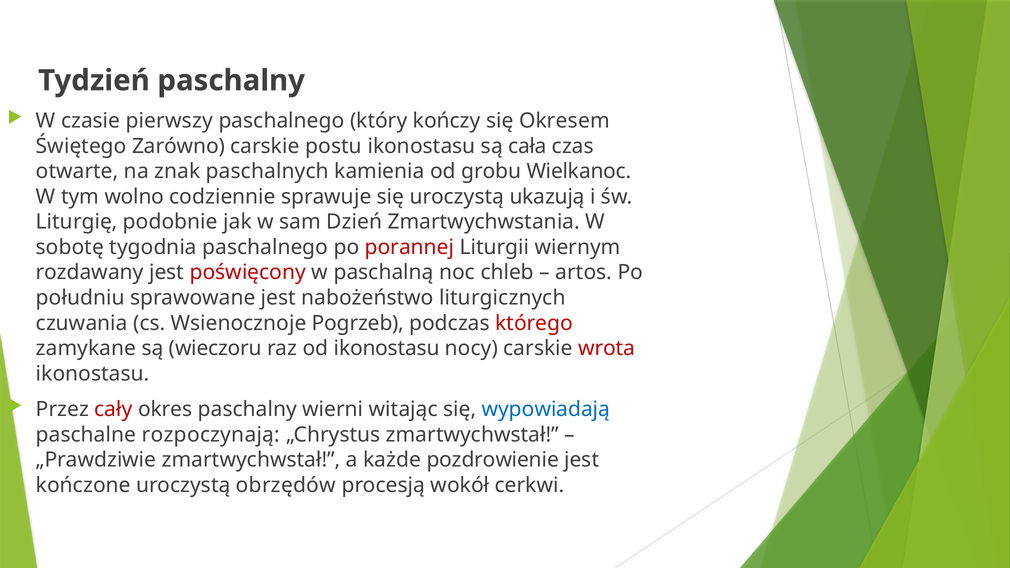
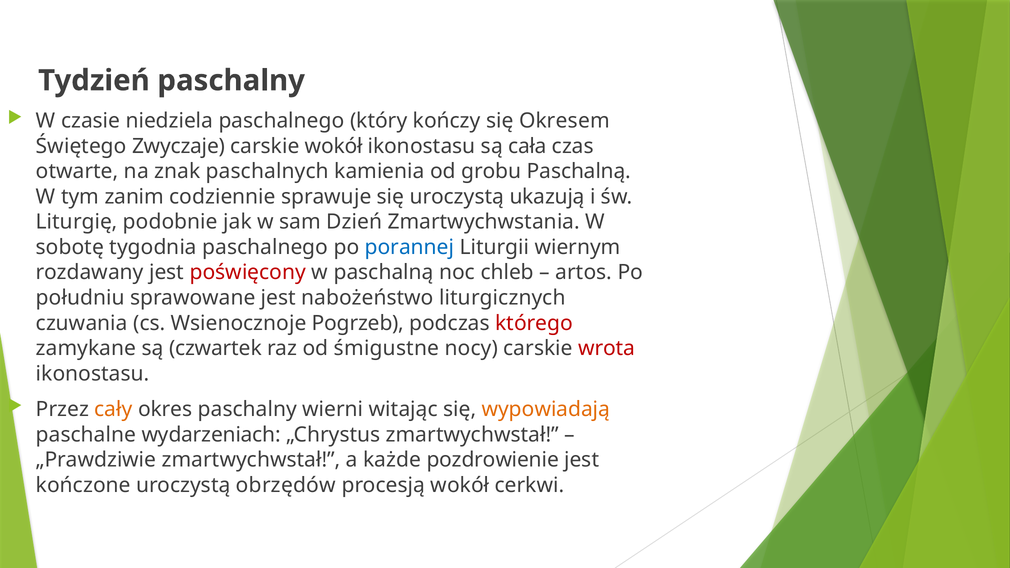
pierwszy: pierwszy -> niedziela
Zarówno: Zarówno -> Zwyczaje
carskie postu: postu -> wokół
grobu Wielkanoc: Wielkanoc -> Paschalną
wolno: wolno -> zanim
porannej colour: red -> blue
wieczoru: wieczoru -> czwartek
od ikonostasu: ikonostasu -> śmigustne
cały colour: red -> orange
wypowiadają colour: blue -> orange
rozpoczynają: rozpoczynają -> wydarzeniach
